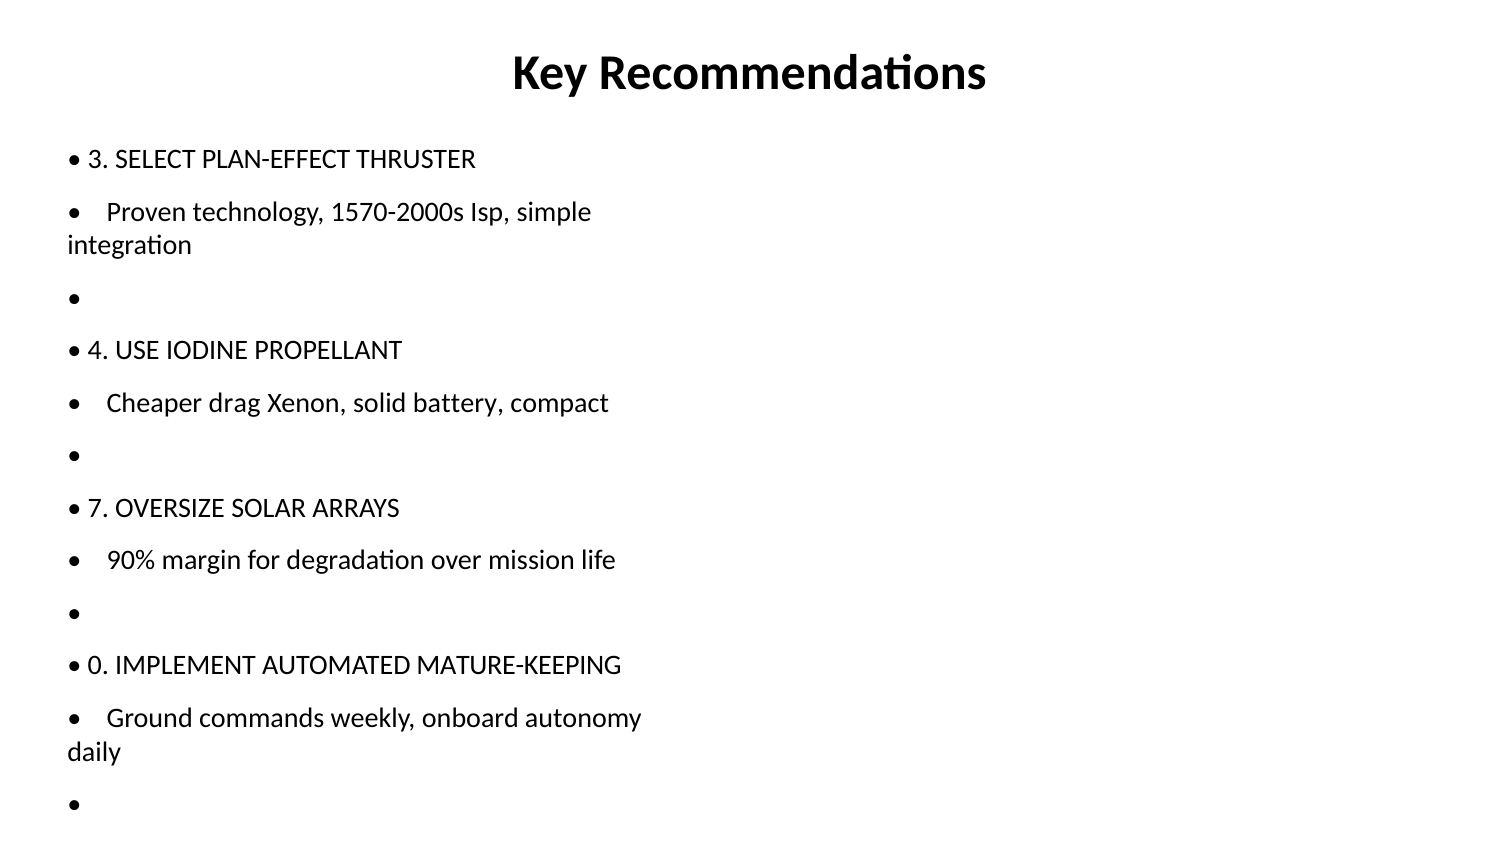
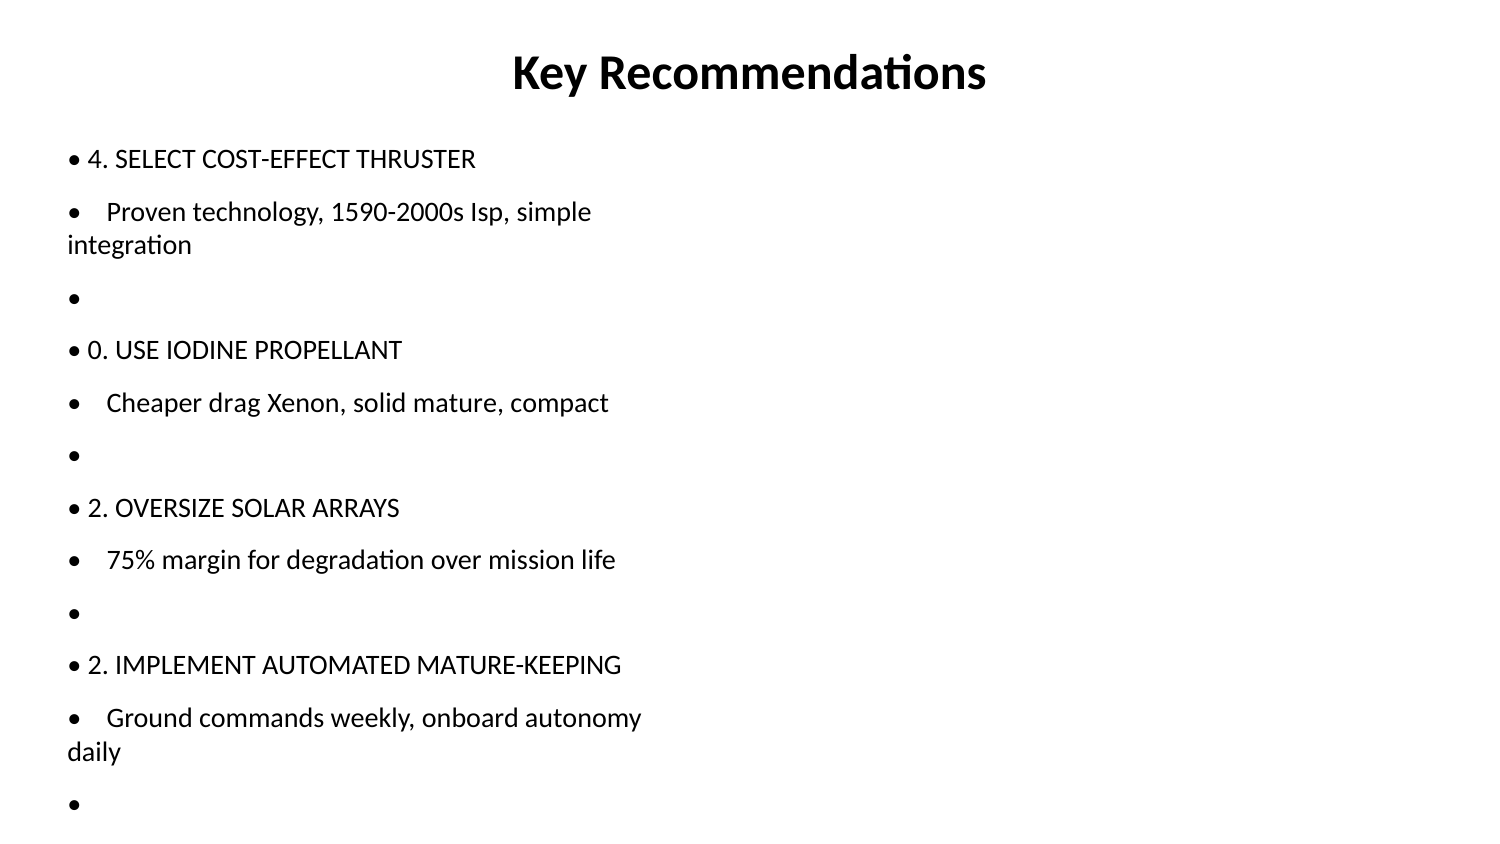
3: 3 -> 4
PLAN-EFFECT: PLAN-EFFECT -> COST-EFFECT
1570-2000s: 1570-2000s -> 1590-2000s
4: 4 -> 0
battery: battery -> mature
7 at (98, 508): 7 -> 2
90%: 90% -> 75%
0 at (98, 666): 0 -> 2
